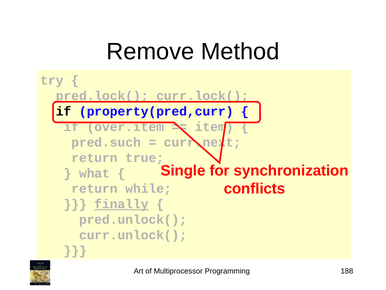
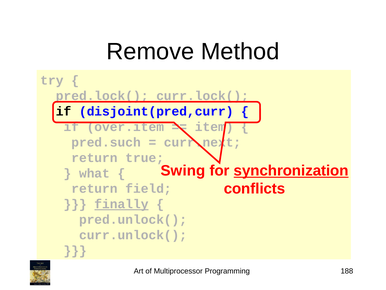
property(pred,curr: property(pred,curr -> disjoint(pred,curr
Single: Single -> Swing
synchronization underline: none -> present
while: while -> field
